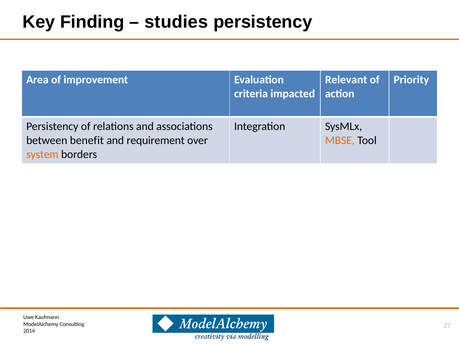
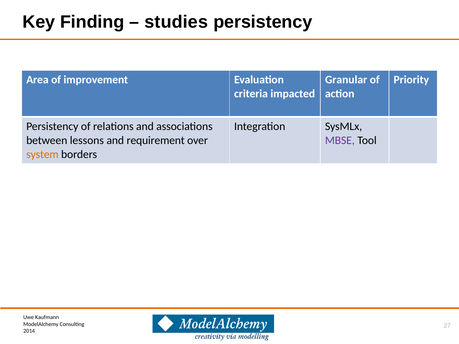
Relevant: Relevant -> Granular
benefit: benefit -> lessons
MBSE colour: orange -> purple
